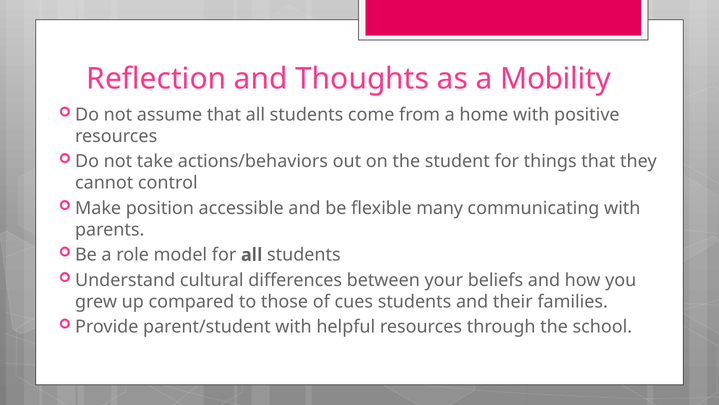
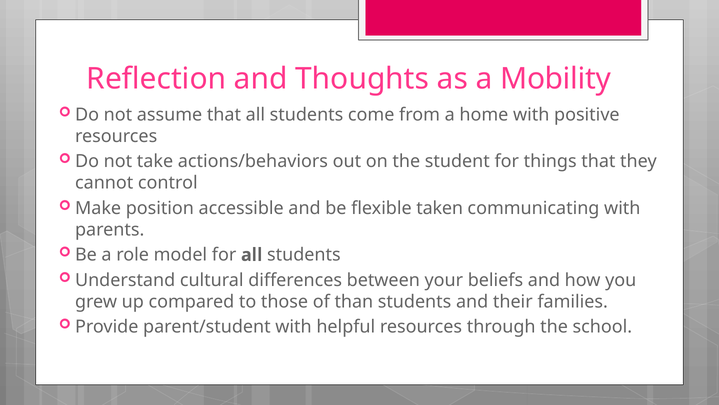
many: many -> taken
cues: cues -> than
